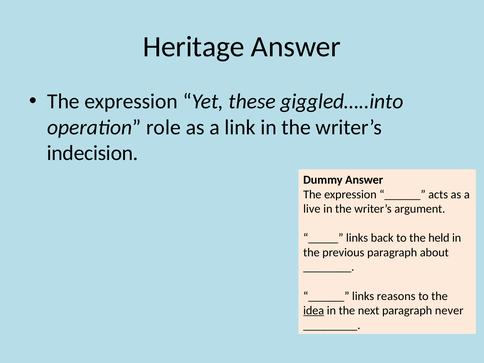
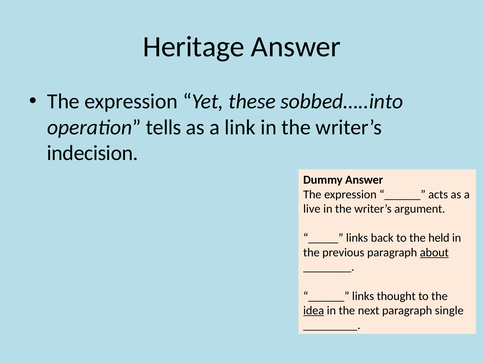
giggled…..into: giggled…..into -> sobbed…..into
role: role -> tells
about underline: none -> present
reasons: reasons -> thought
never: never -> single
